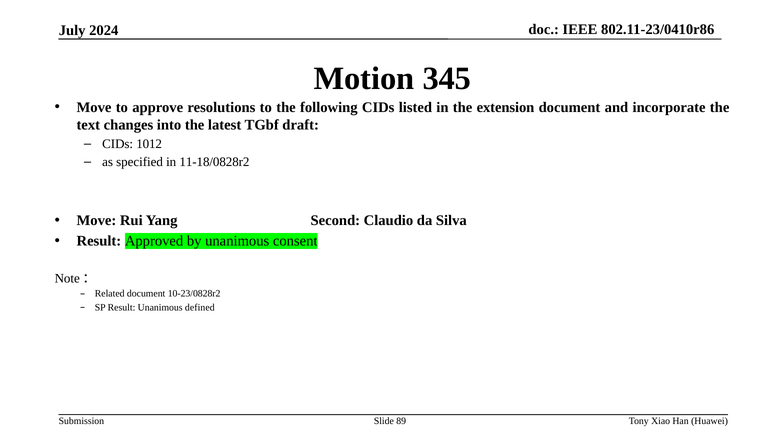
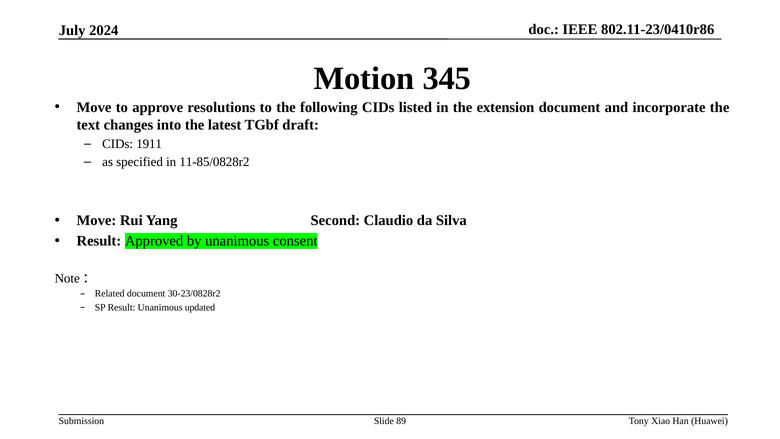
1012: 1012 -> 1911
11-18/0828r2: 11-18/0828r2 -> 11-85/0828r2
10-23/0828r2: 10-23/0828r2 -> 30-23/0828r2
defined: defined -> updated
